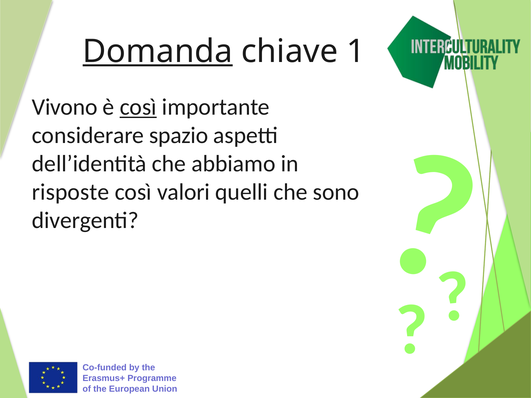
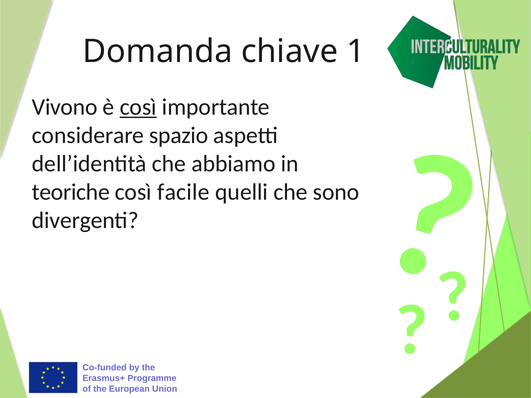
Domanda underline: present -> none
risposte: risposte -> teoriche
valori: valori -> facile
